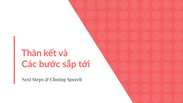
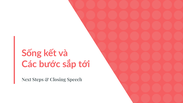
Thân: Thân -> Sống
